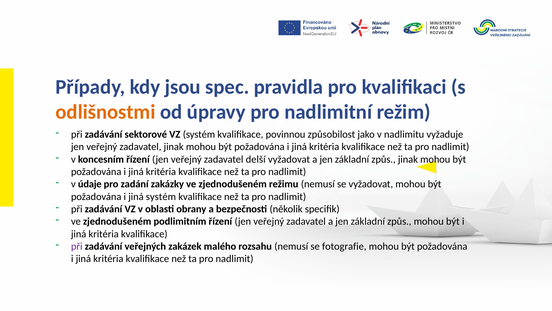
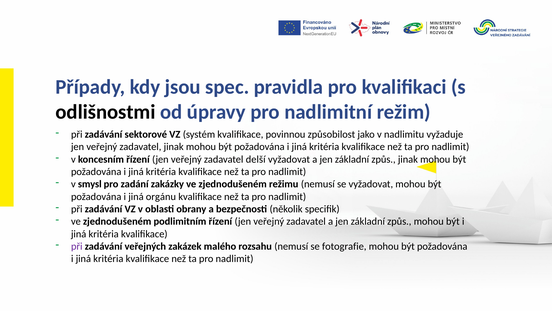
odlišnostmi colour: orange -> black
údaje: údaje -> smysl
jiná systém: systém -> orgánu
